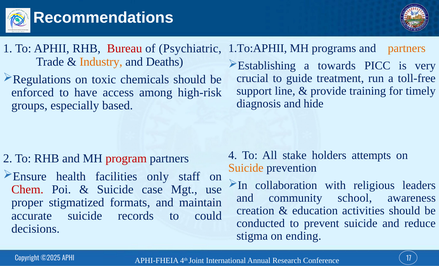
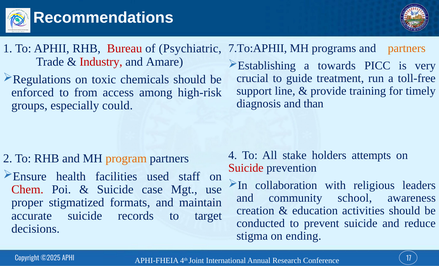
1.To:APHII: 1.To:APHII -> 7.To:APHII
Industry colour: orange -> red
Deaths: Deaths -> Amare
have: have -> from
hide: hide -> than
based: based -> could
program colour: red -> orange
Suicide at (246, 168) colour: orange -> red
only: only -> used
could: could -> target
